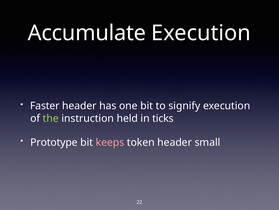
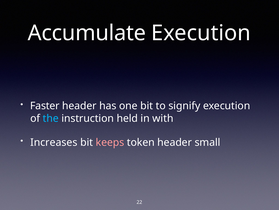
the colour: light green -> light blue
ticks: ticks -> with
Prototype: Prototype -> Increases
